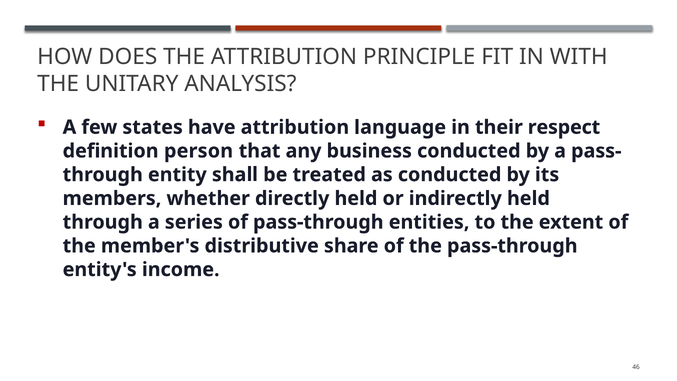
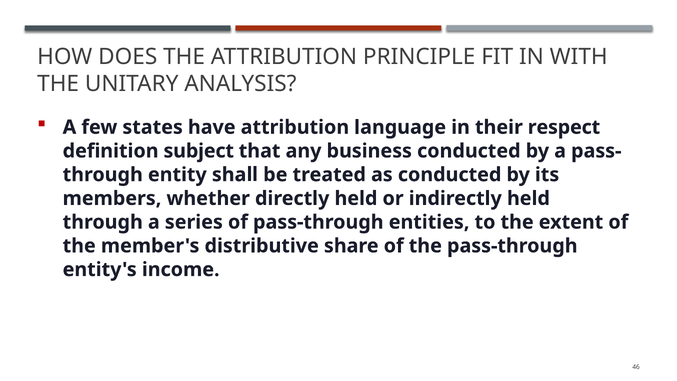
person: person -> subject
